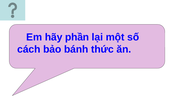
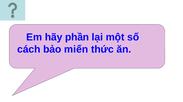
bánh: bánh -> miến
